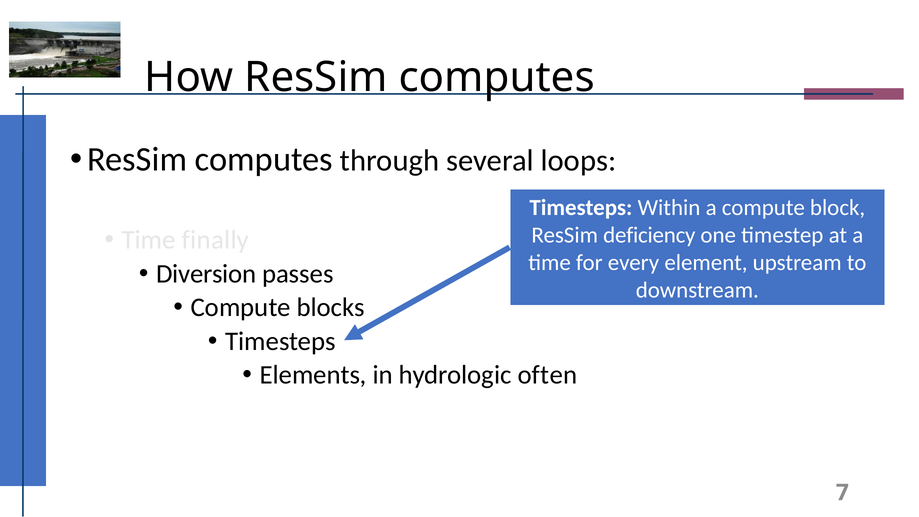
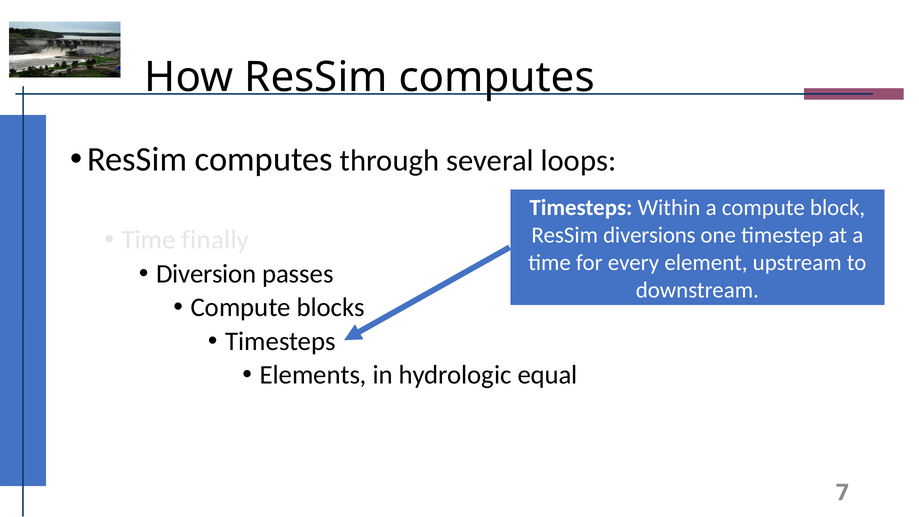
deficiency: deficiency -> diversions
often: often -> equal
